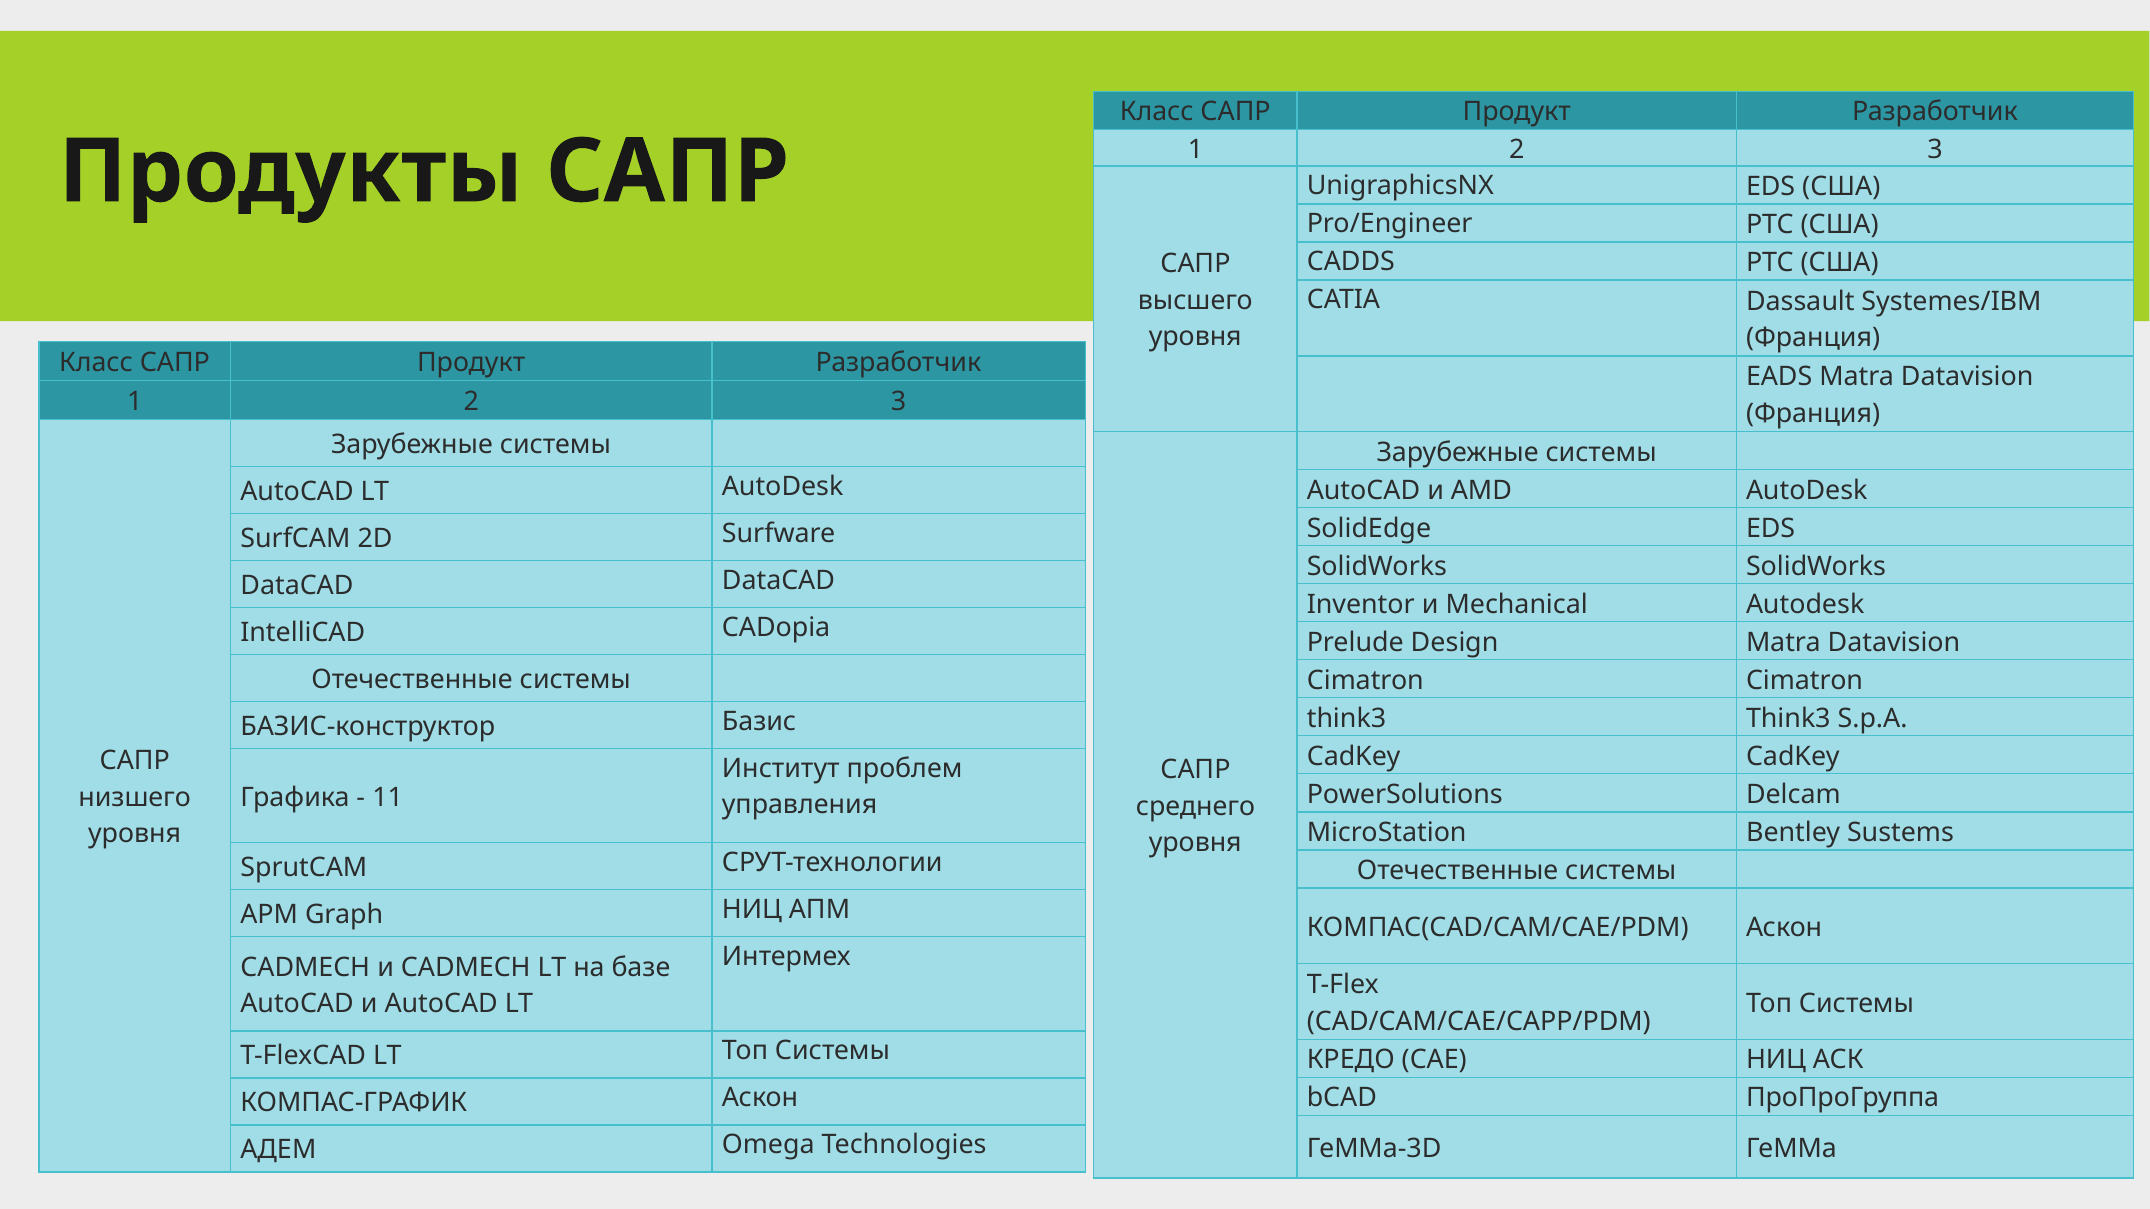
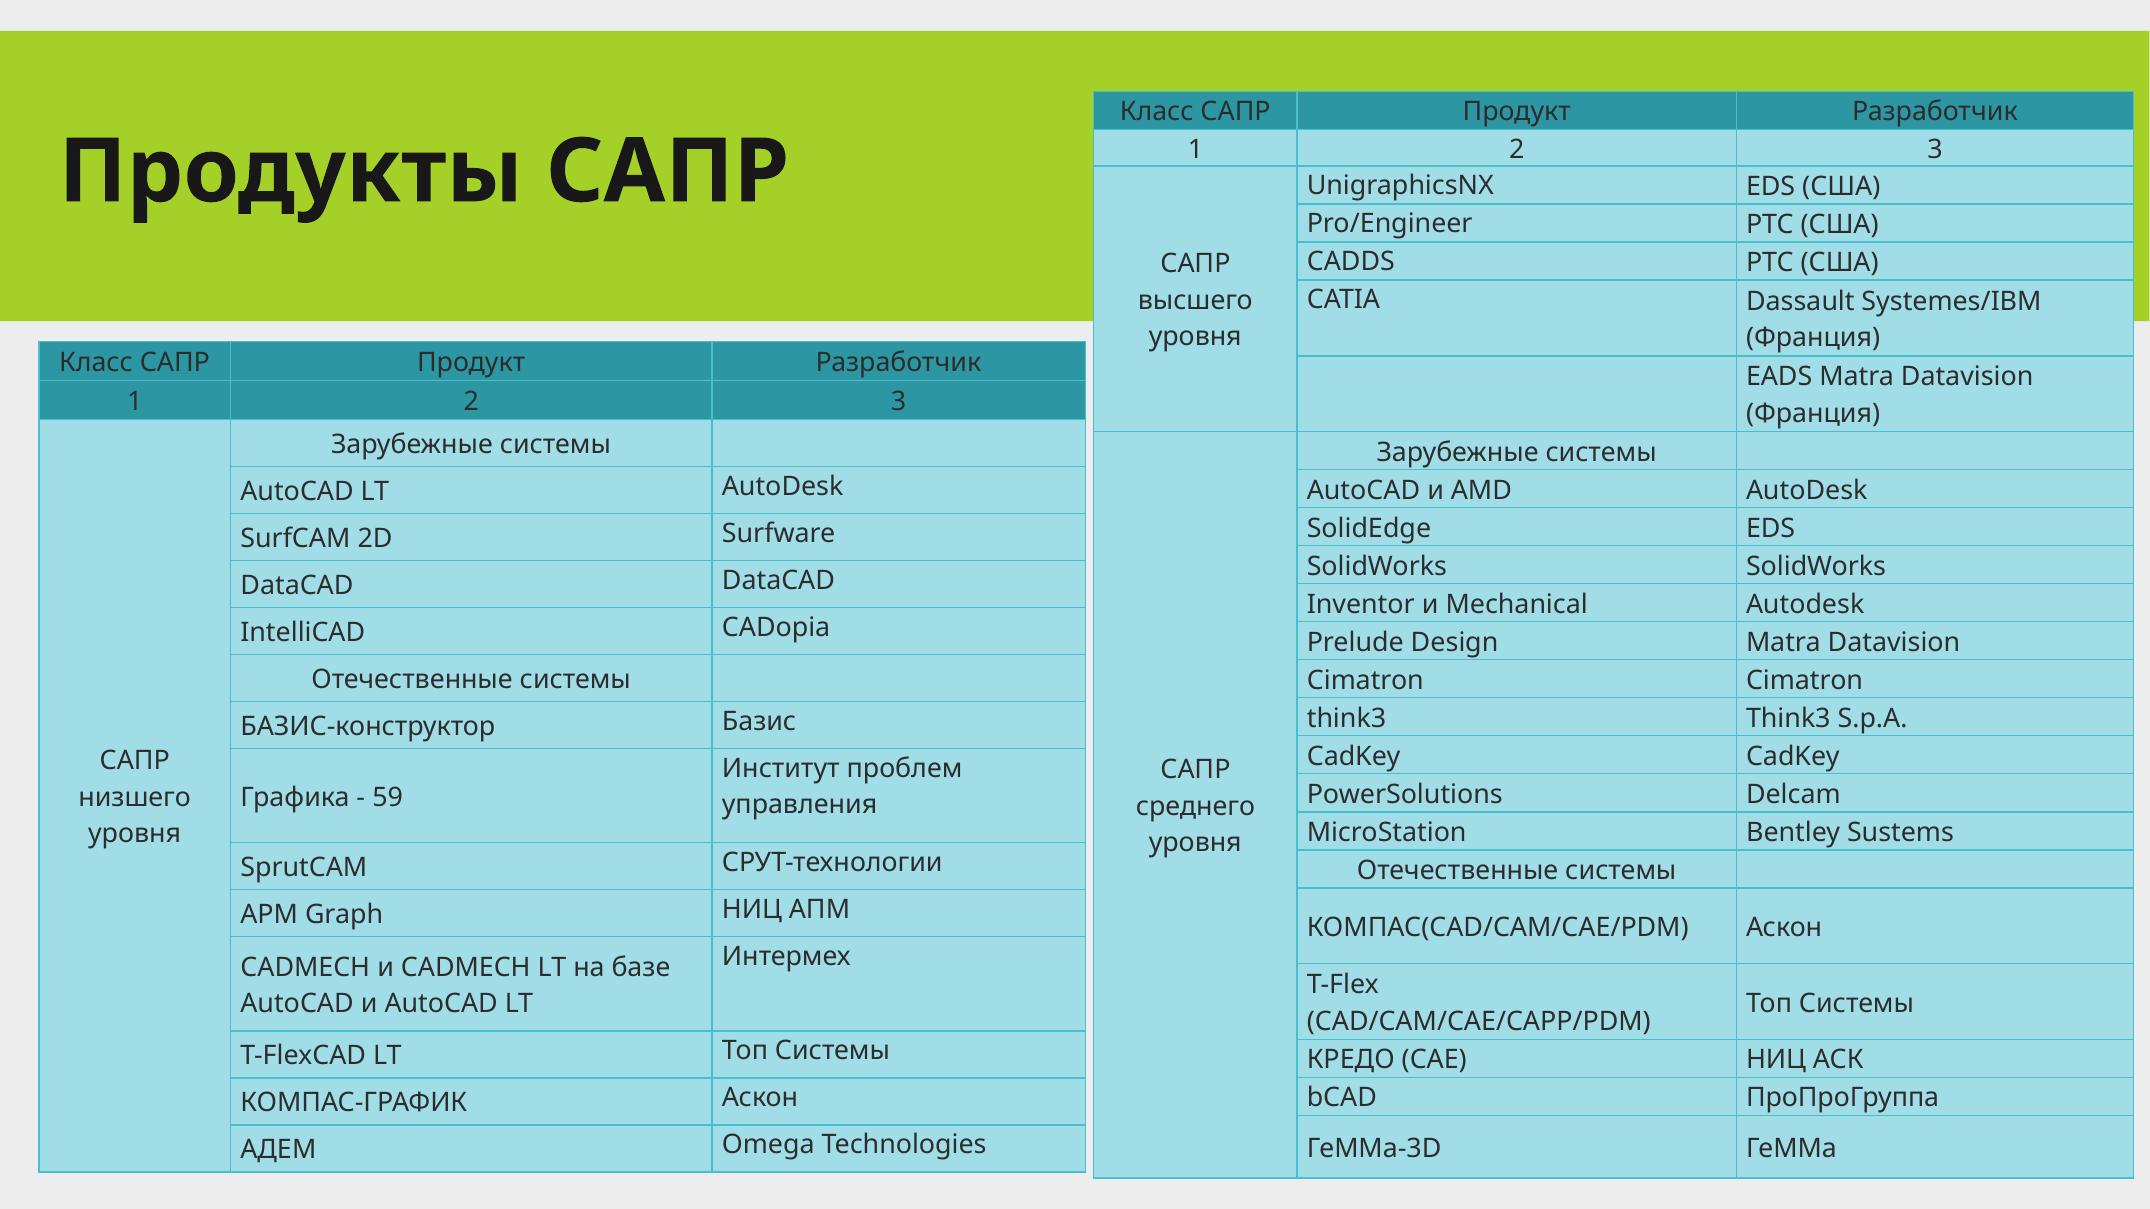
11: 11 -> 59
